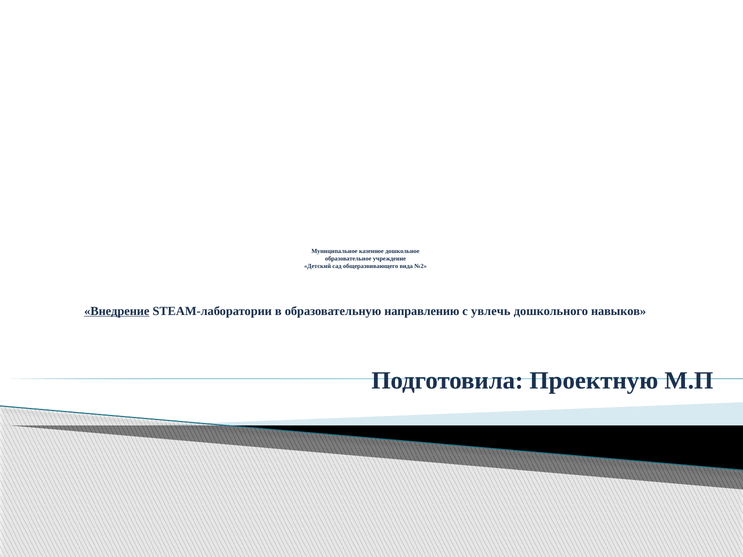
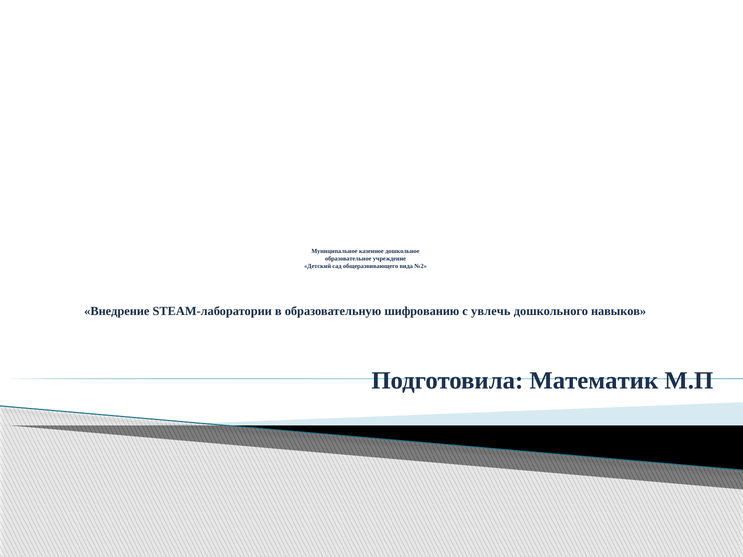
Внедрение underline: present -> none
направлению: направлению -> шифрованию
Проектную: Проектную -> Математик
